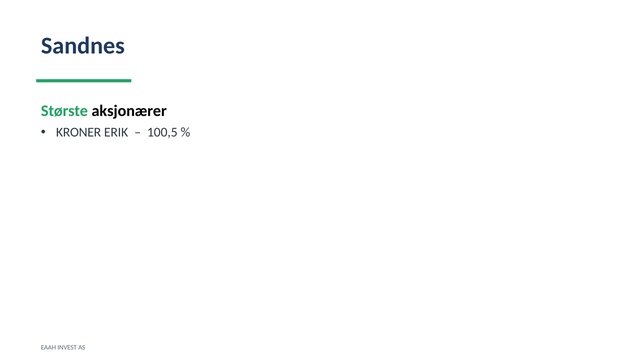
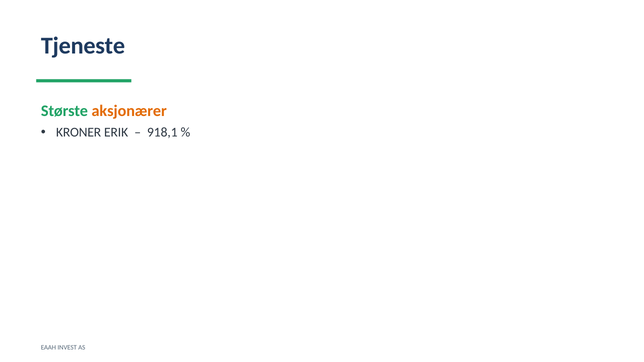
Sandnes: Sandnes -> Tjeneste
aksjonærer colour: black -> orange
100,5: 100,5 -> 918,1
